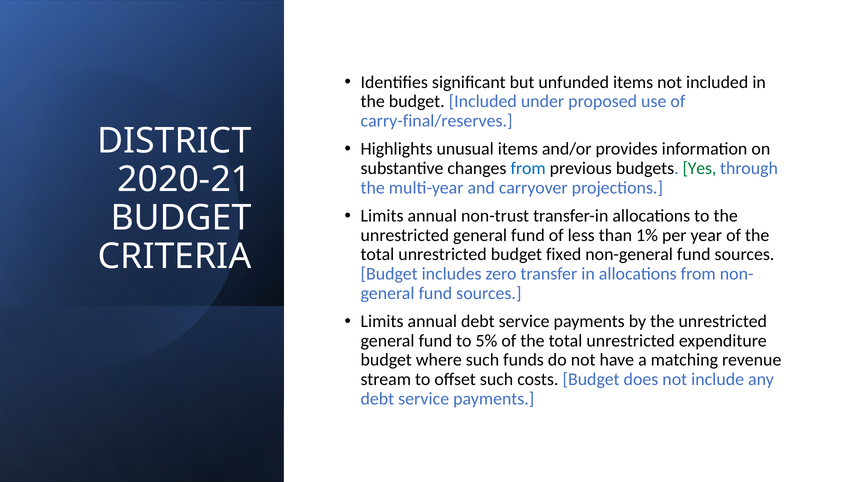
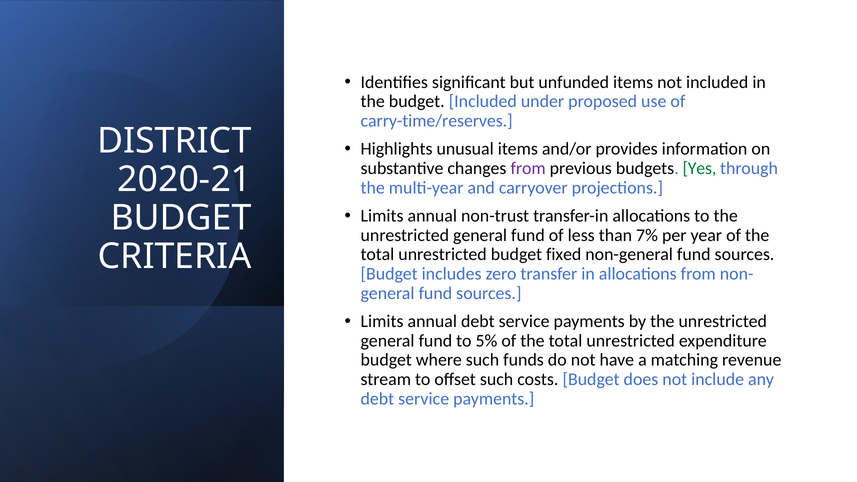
carry-final/reserves: carry-final/reserves -> carry-time/reserves
from at (528, 168) colour: blue -> purple
1%: 1% -> 7%
